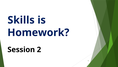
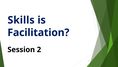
Homework: Homework -> Facilitation
